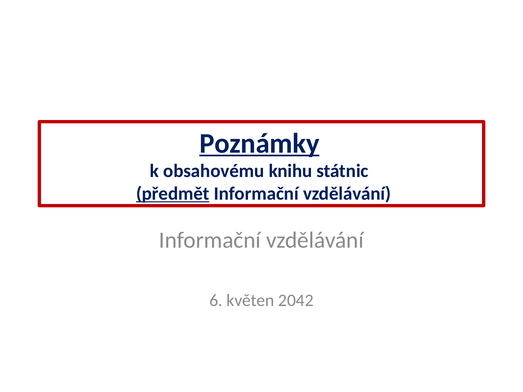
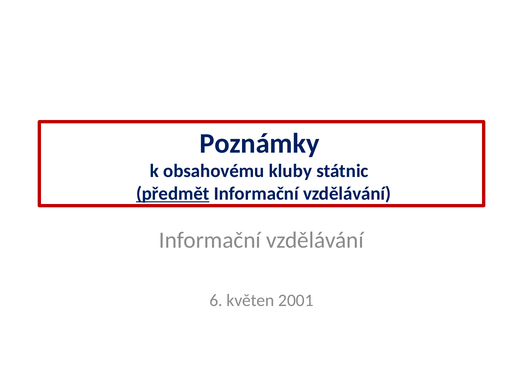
Poznámky underline: present -> none
knihu: knihu -> kluby
2042: 2042 -> 2001
